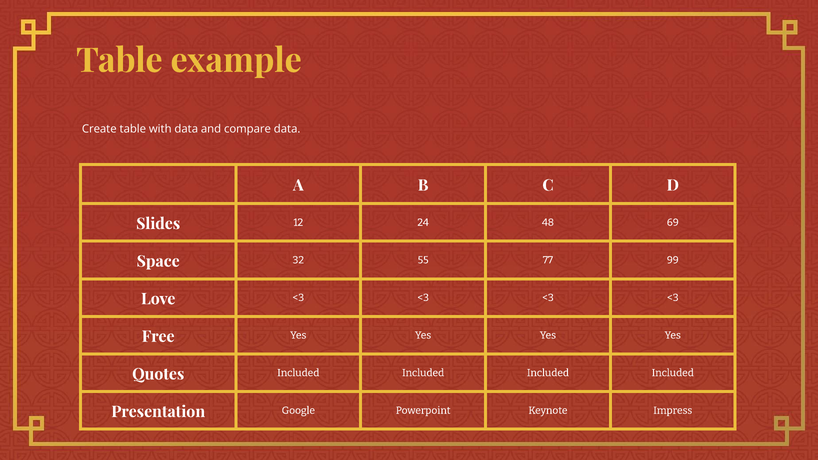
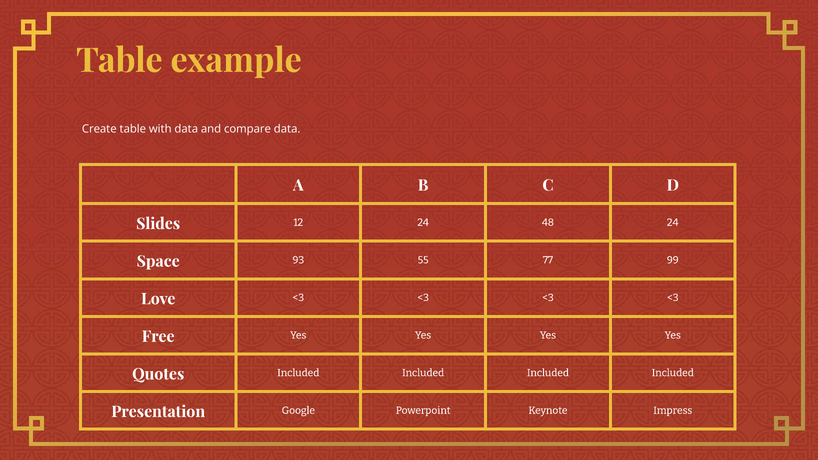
48 69: 69 -> 24
32: 32 -> 93
